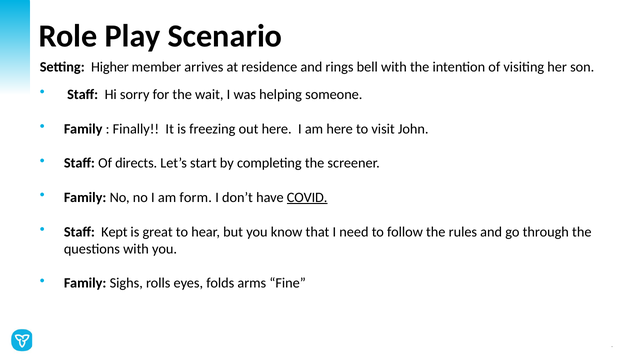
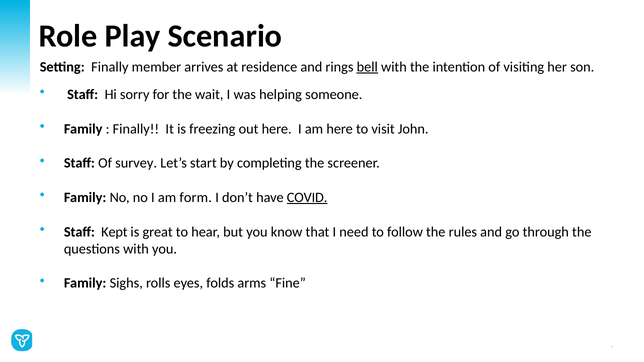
Setting Higher: Higher -> Finally
bell underline: none -> present
directs: directs -> survey
